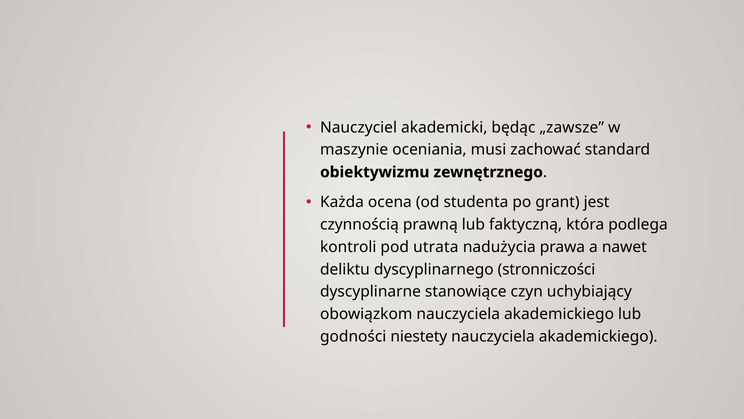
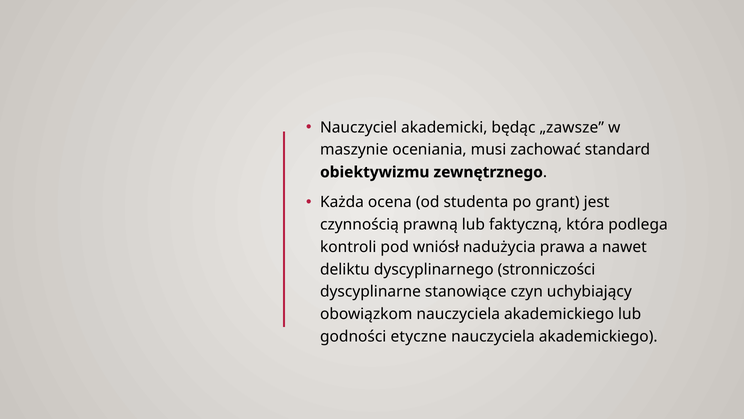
utrata: utrata -> wniósł
niestety: niestety -> etyczne
